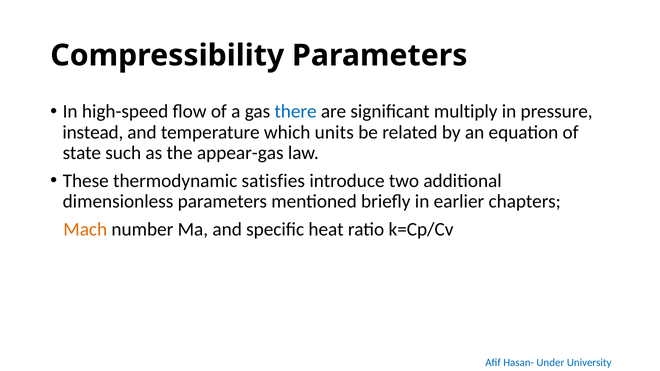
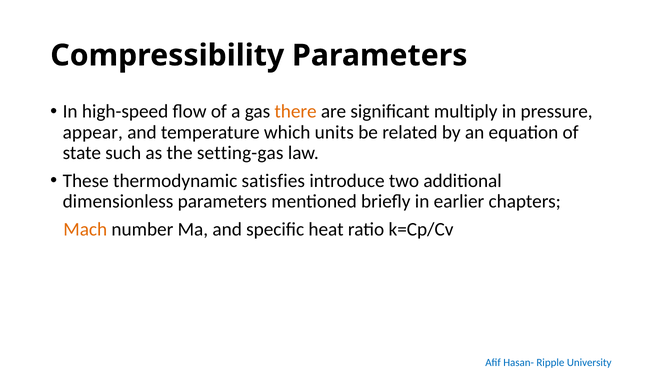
there colour: blue -> orange
instead: instead -> appear
appear-gas: appear-gas -> setting-gas
Under: Under -> Ripple
